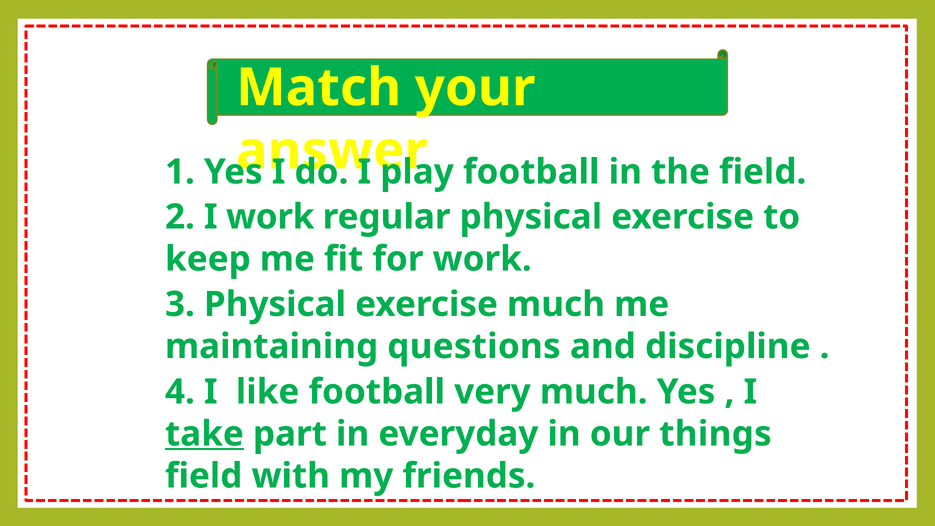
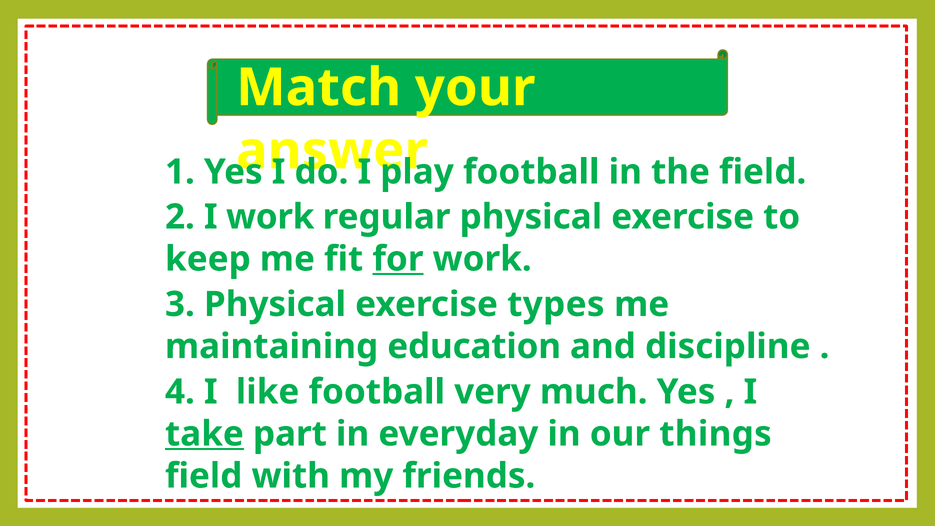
for underline: none -> present
exercise much: much -> types
questions: questions -> education
